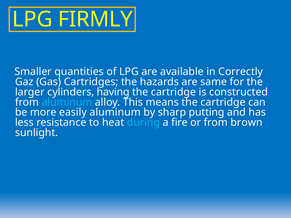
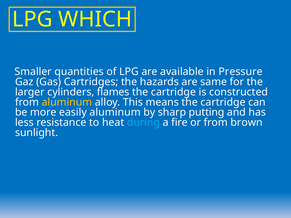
FIRMLY: FIRMLY -> WHICH
Correctly: Correctly -> Pressure
having: having -> flames
aluminum at (67, 102) colour: light blue -> yellow
